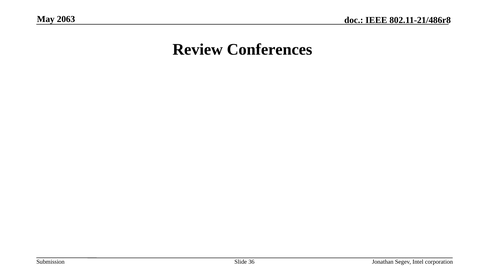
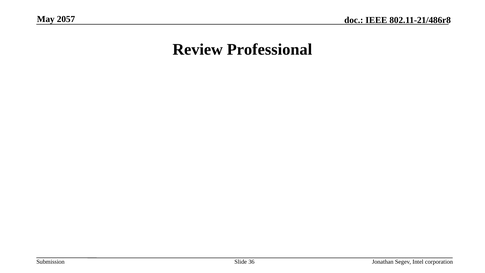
2063: 2063 -> 2057
Conferences: Conferences -> Professional
